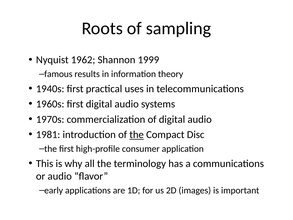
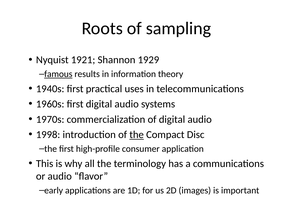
1962: 1962 -> 1921
1999: 1999 -> 1929
famous underline: none -> present
1981: 1981 -> 1998
